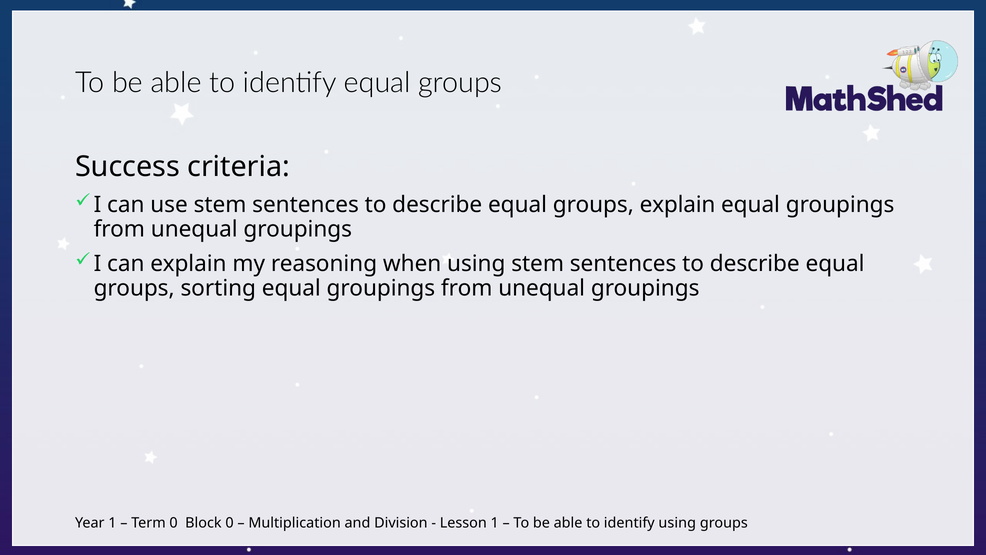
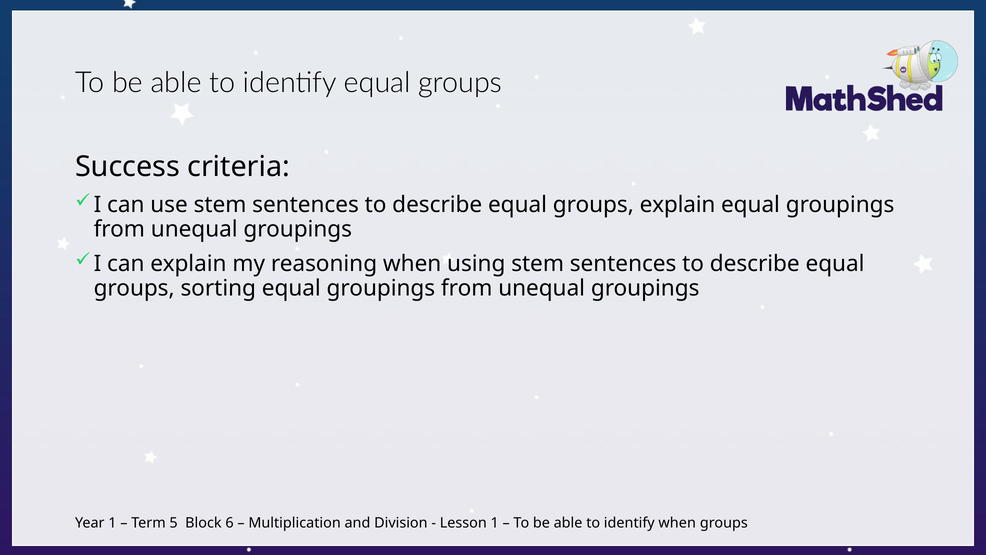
Term 0: 0 -> 5
Block 0: 0 -> 6
identify using: using -> when
